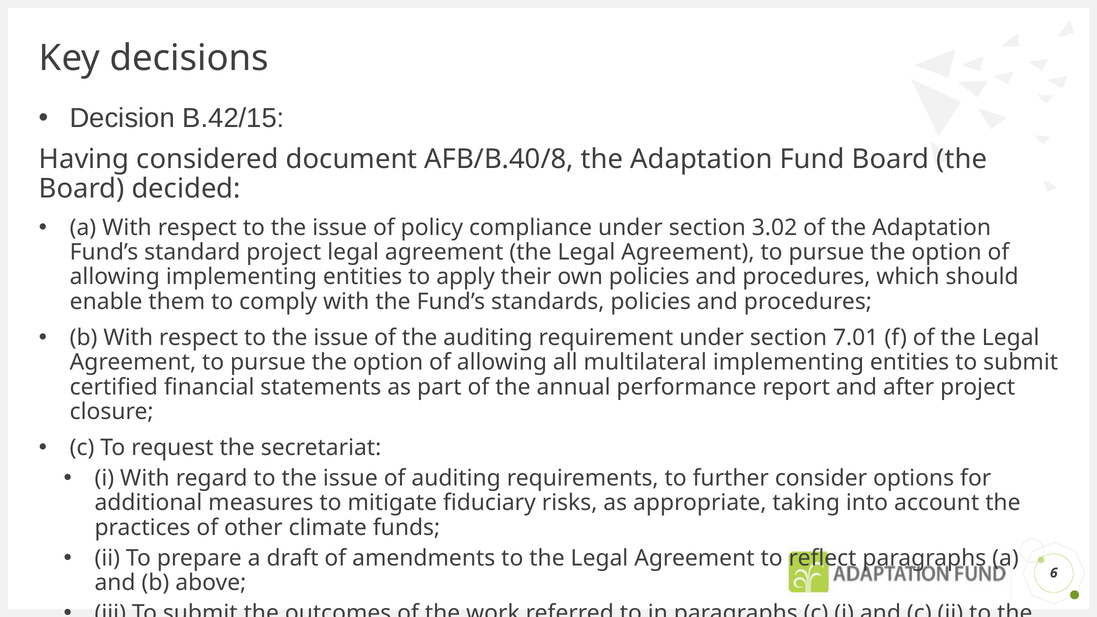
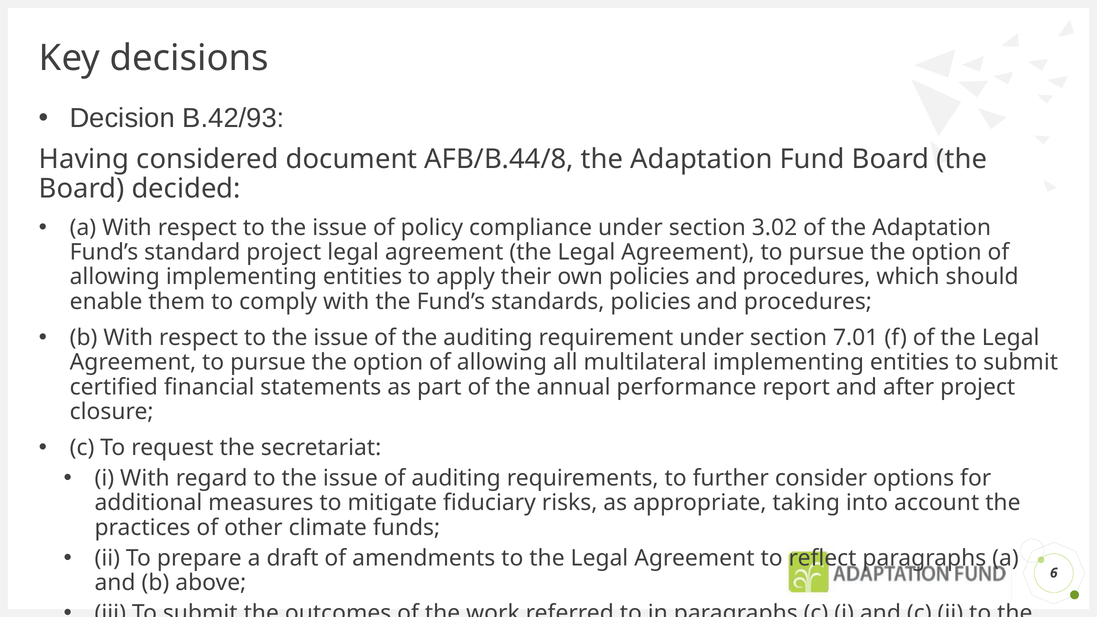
B.42/15: B.42/15 -> B.42/93
AFB/B.40/8: AFB/B.40/8 -> AFB/B.44/8
